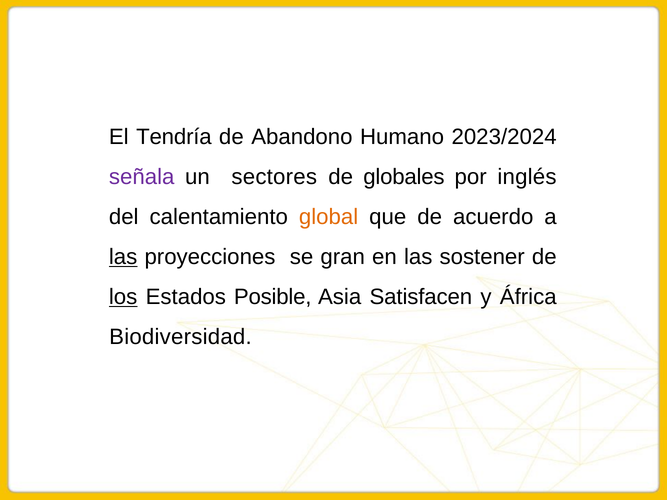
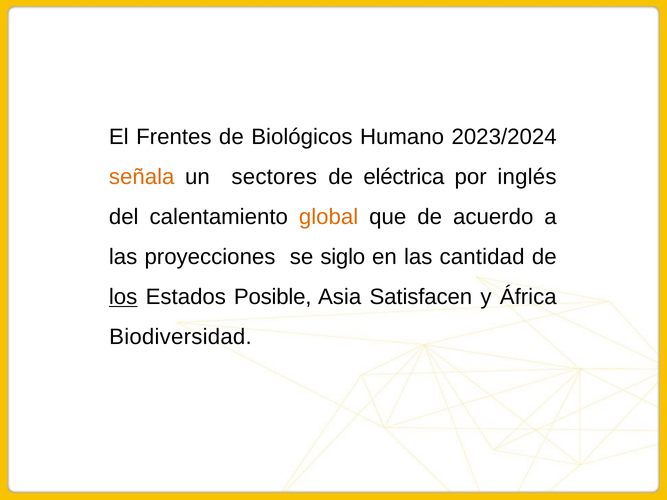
Tendría: Tendría -> Frentes
Abandono: Abandono -> Biológicos
señala colour: purple -> orange
globales: globales -> eléctrica
las at (123, 257) underline: present -> none
gran: gran -> siglo
sostener: sostener -> cantidad
